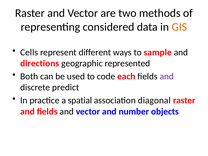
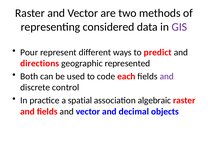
GIS colour: orange -> purple
Cells: Cells -> Pour
sample: sample -> predict
predict: predict -> control
diagonal: diagonal -> algebraic
number: number -> decimal
